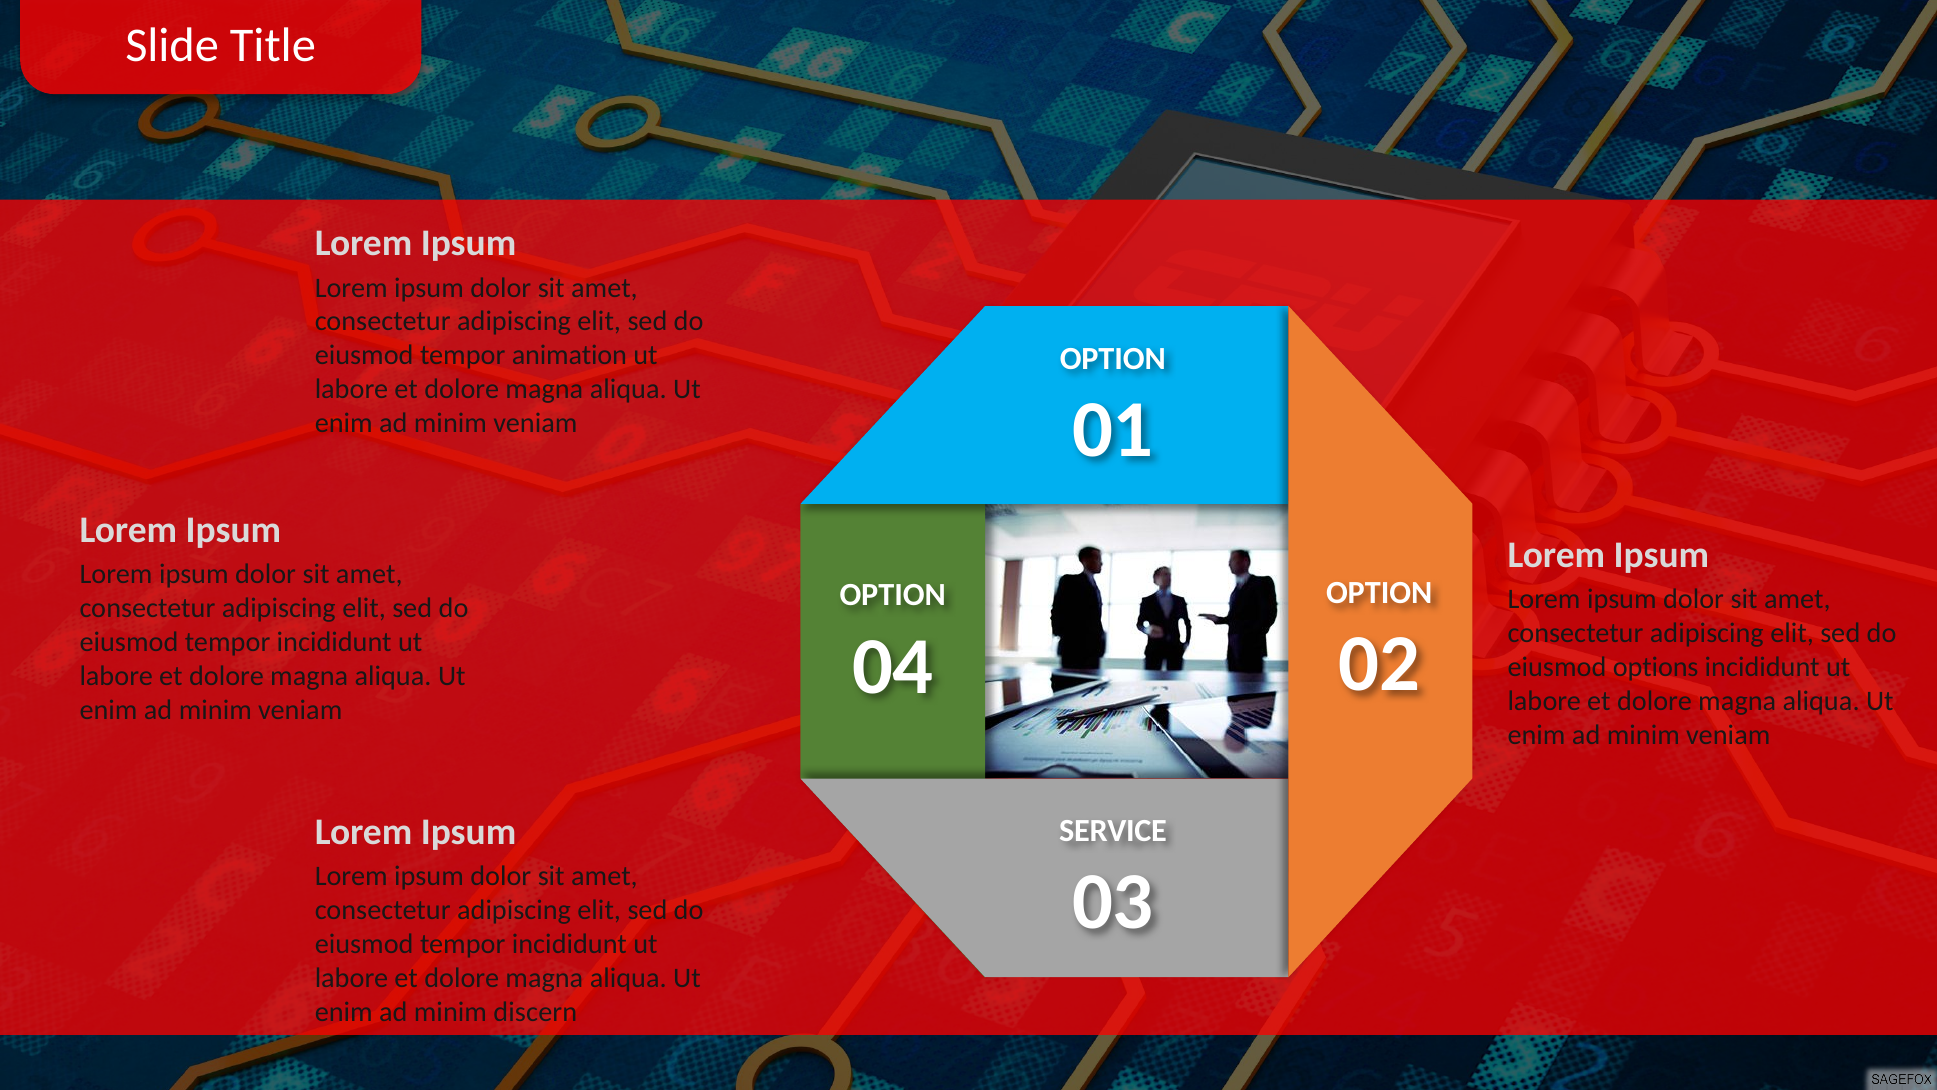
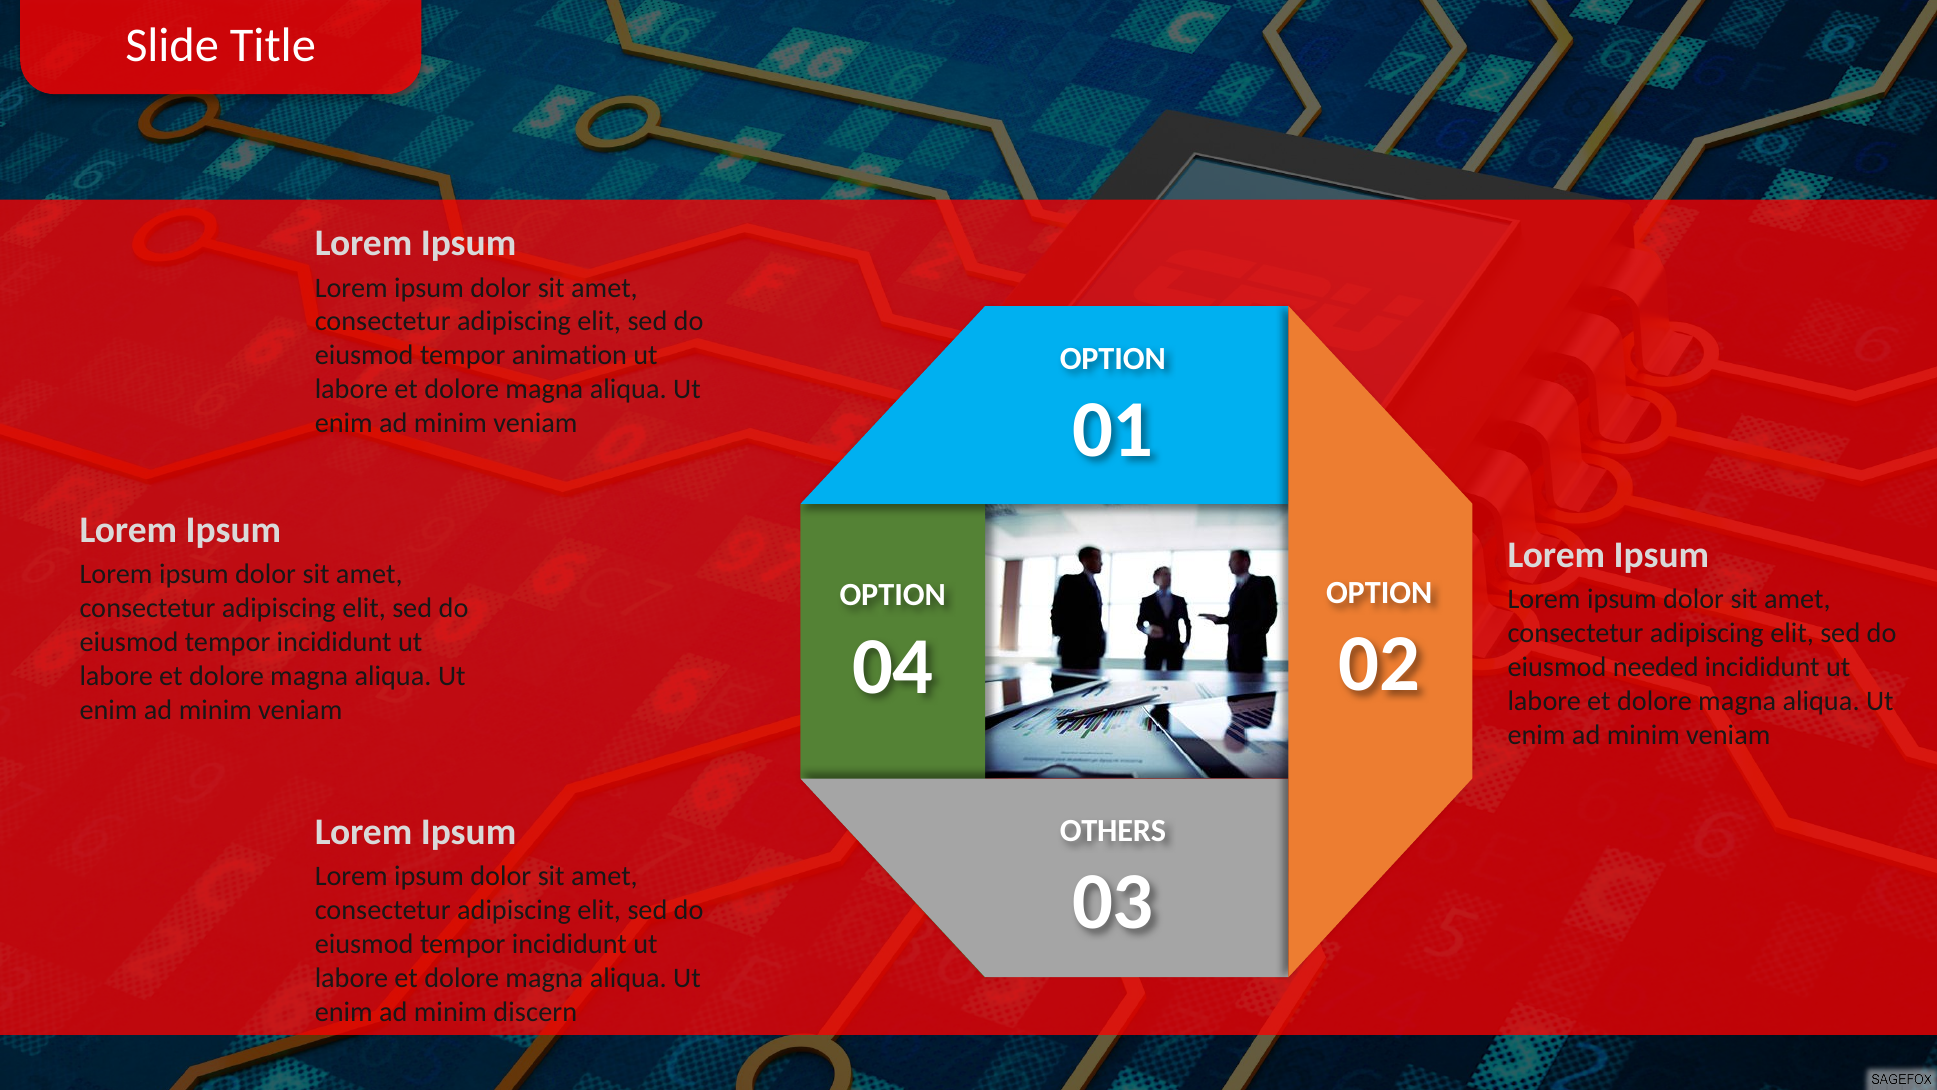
options: options -> needed
SERVICE: SERVICE -> OTHERS
